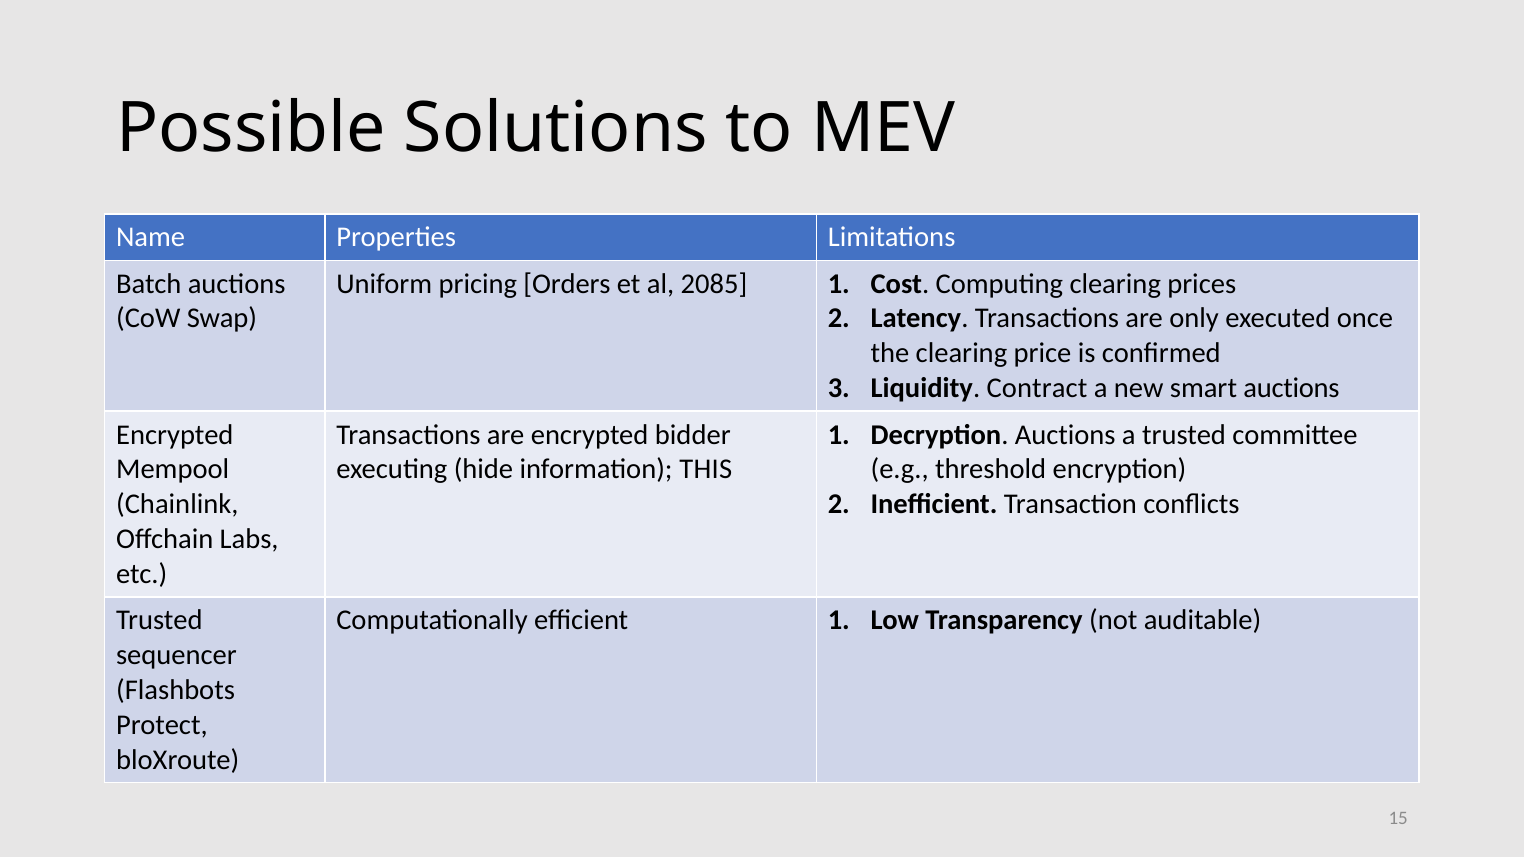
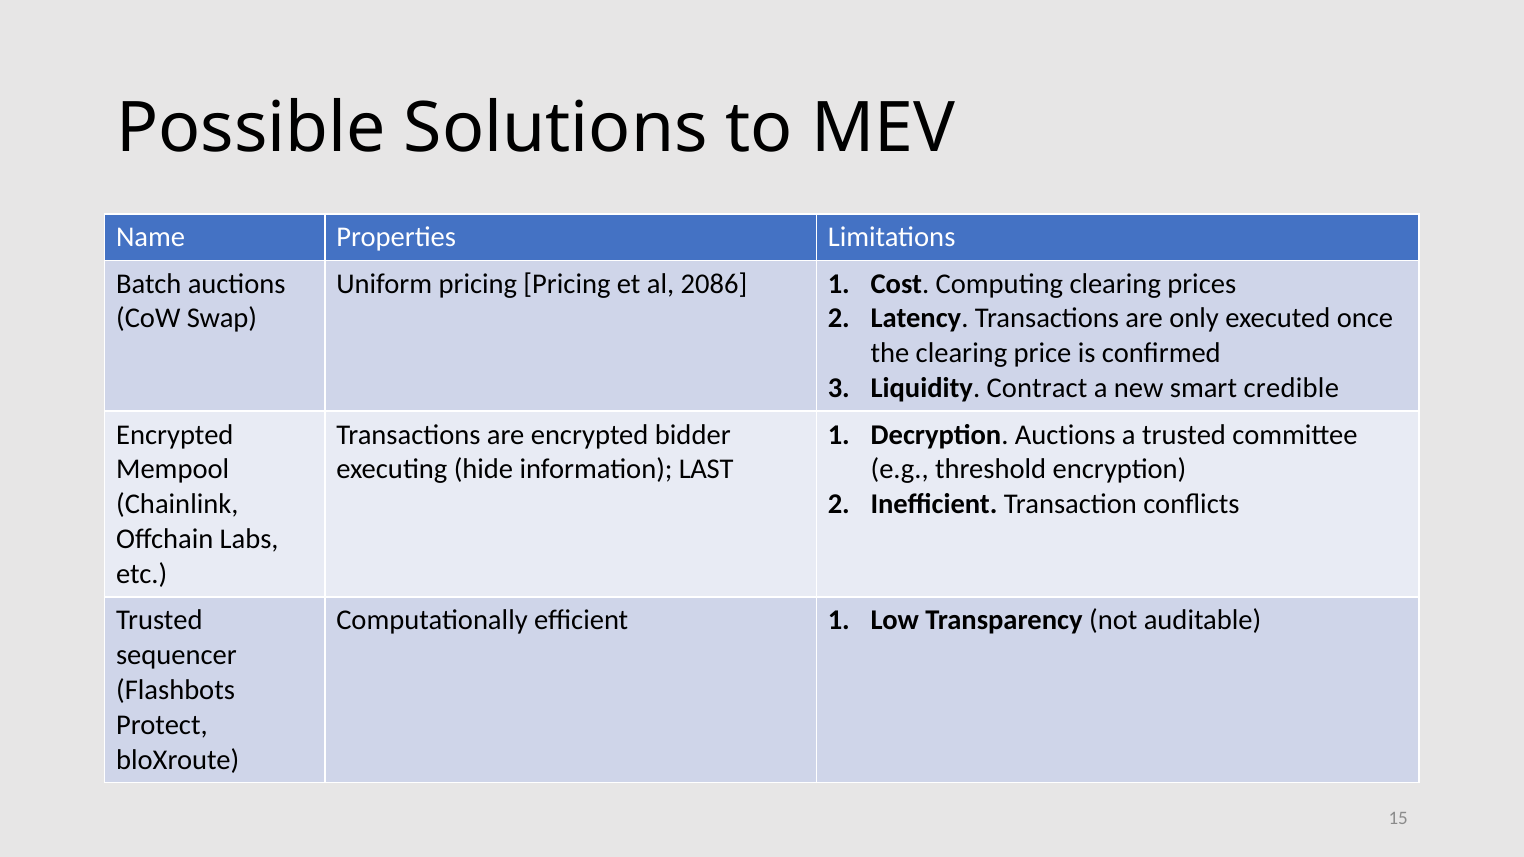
pricing Orders: Orders -> Pricing
2085: 2085 -> 2086
smart auctions: auctions -> credible
THIS: THIS -> LAST
